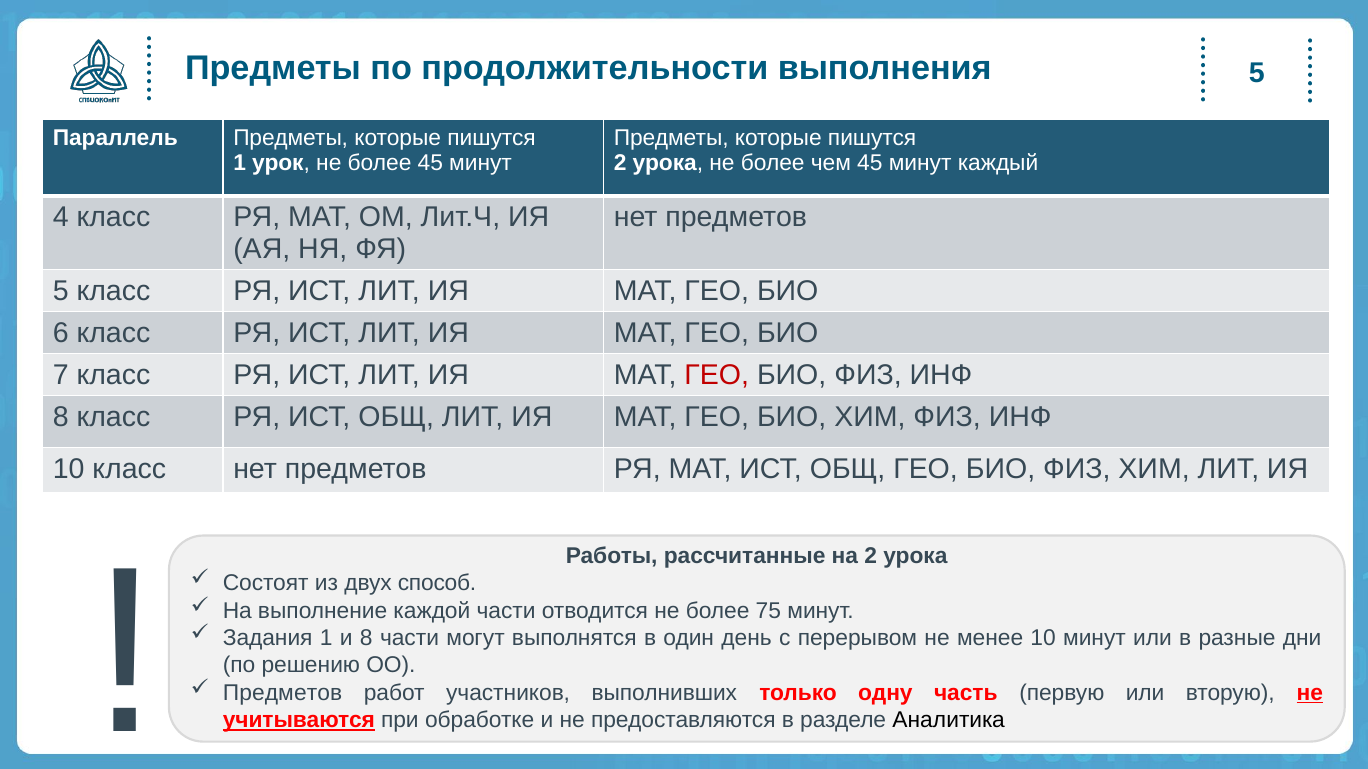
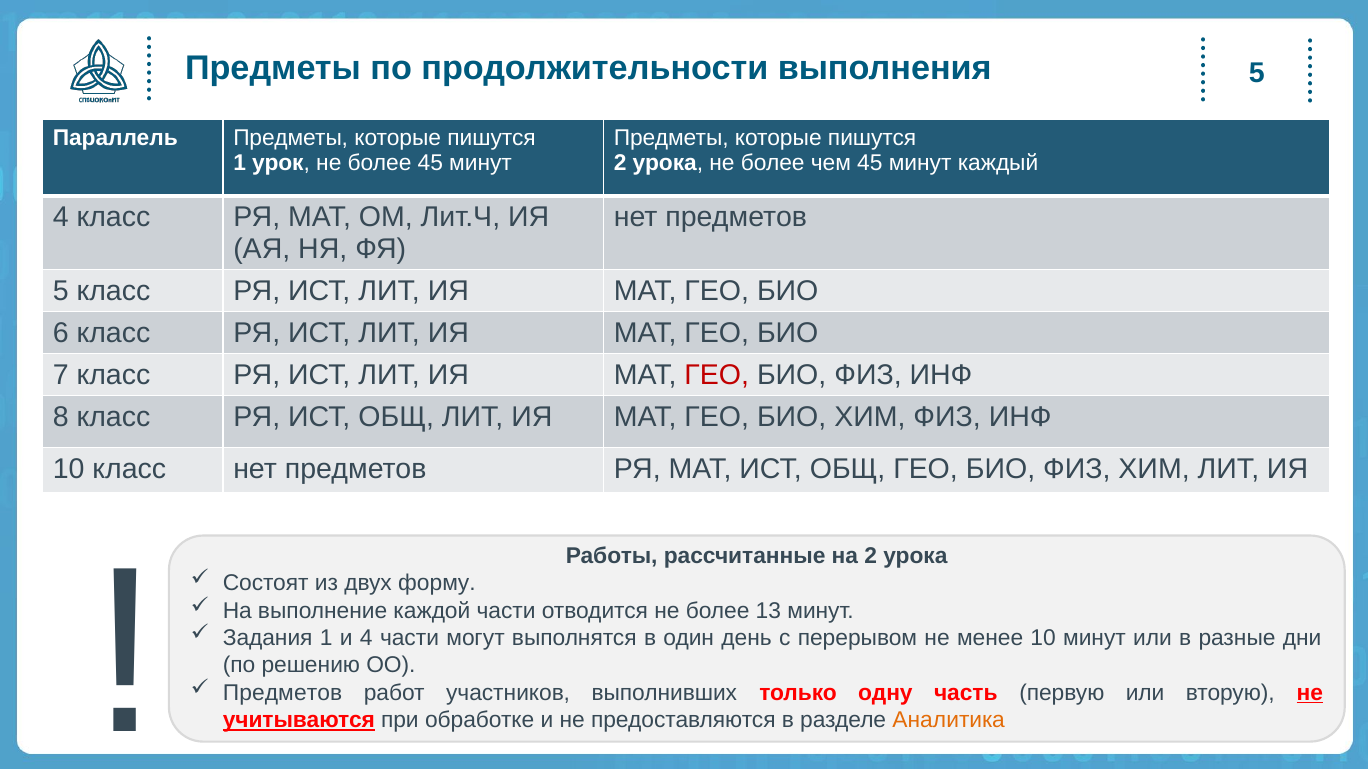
способ: способ -> форму
75: 75 -> 13
и 8: 8 -> 4
Аналитика colour: black -> orange
